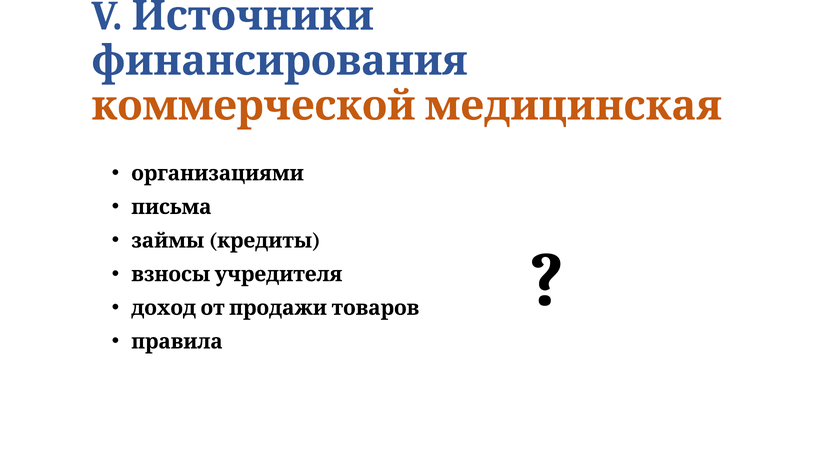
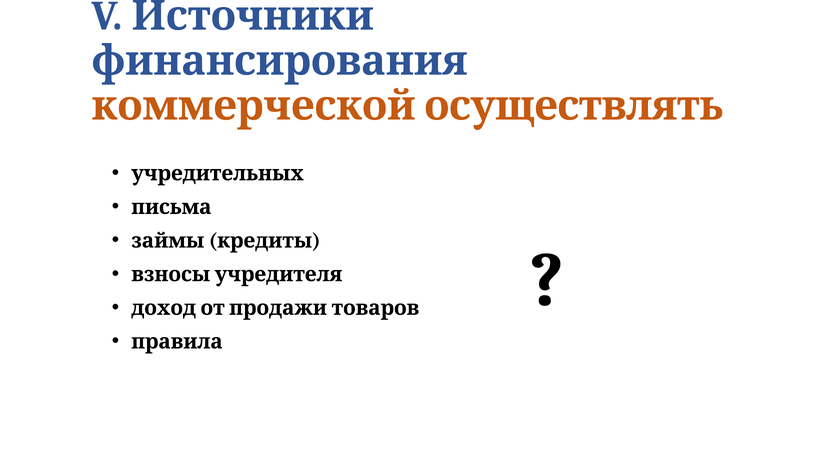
медицинская: медицинская -> осуществлять
организациями: организациями -> учредительных
